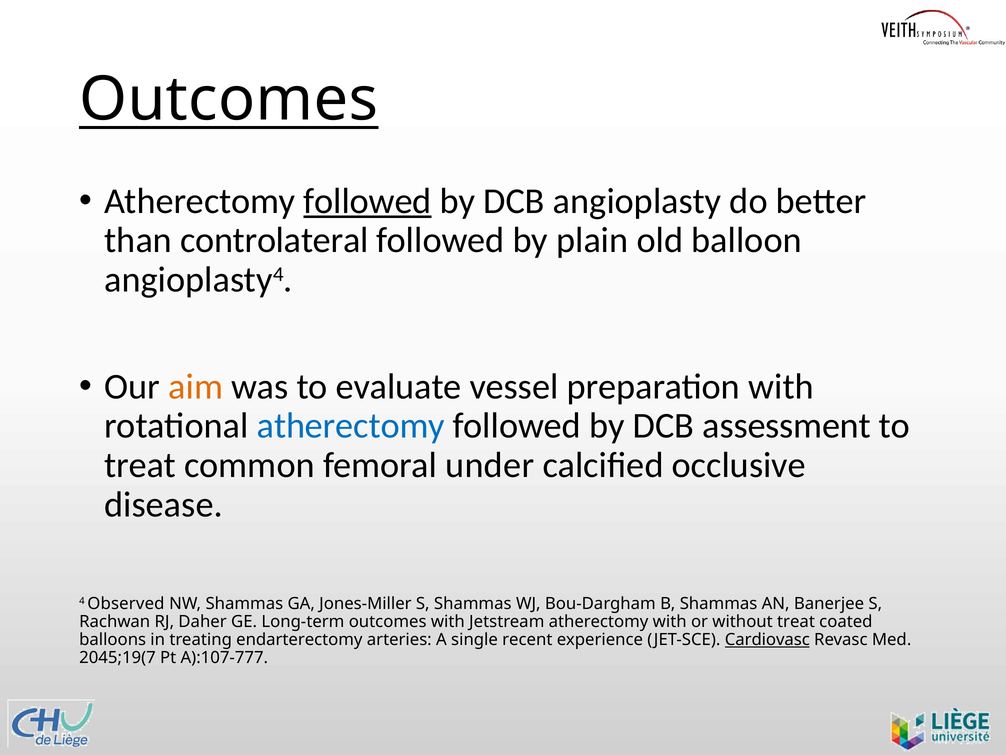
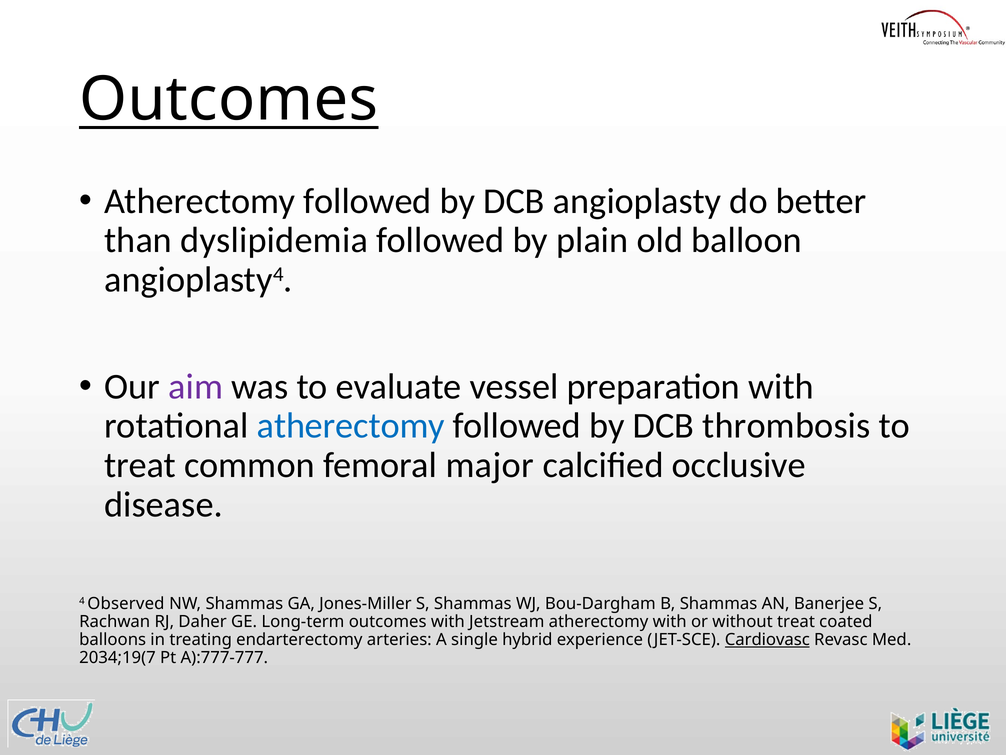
followed at (367, 201) underline: present -> none
controlateral: controlateral -> dyslipidemia
aim colour: orange -> purple
assessment: assessment -> thrombosis
under: under -> major
recent: recent -> hybrid
2045;19(7: 2045;19(7 -> 2034;19(7
A):107-777: A):107-777 -> A):777-777
